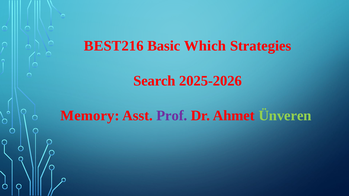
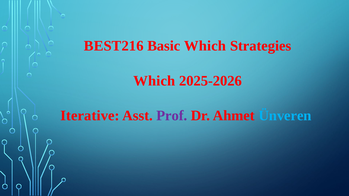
Search at (155, 81): Search -> Which
Memory: Memory -> Iterative
Ünveren colour: light green -> light blue
